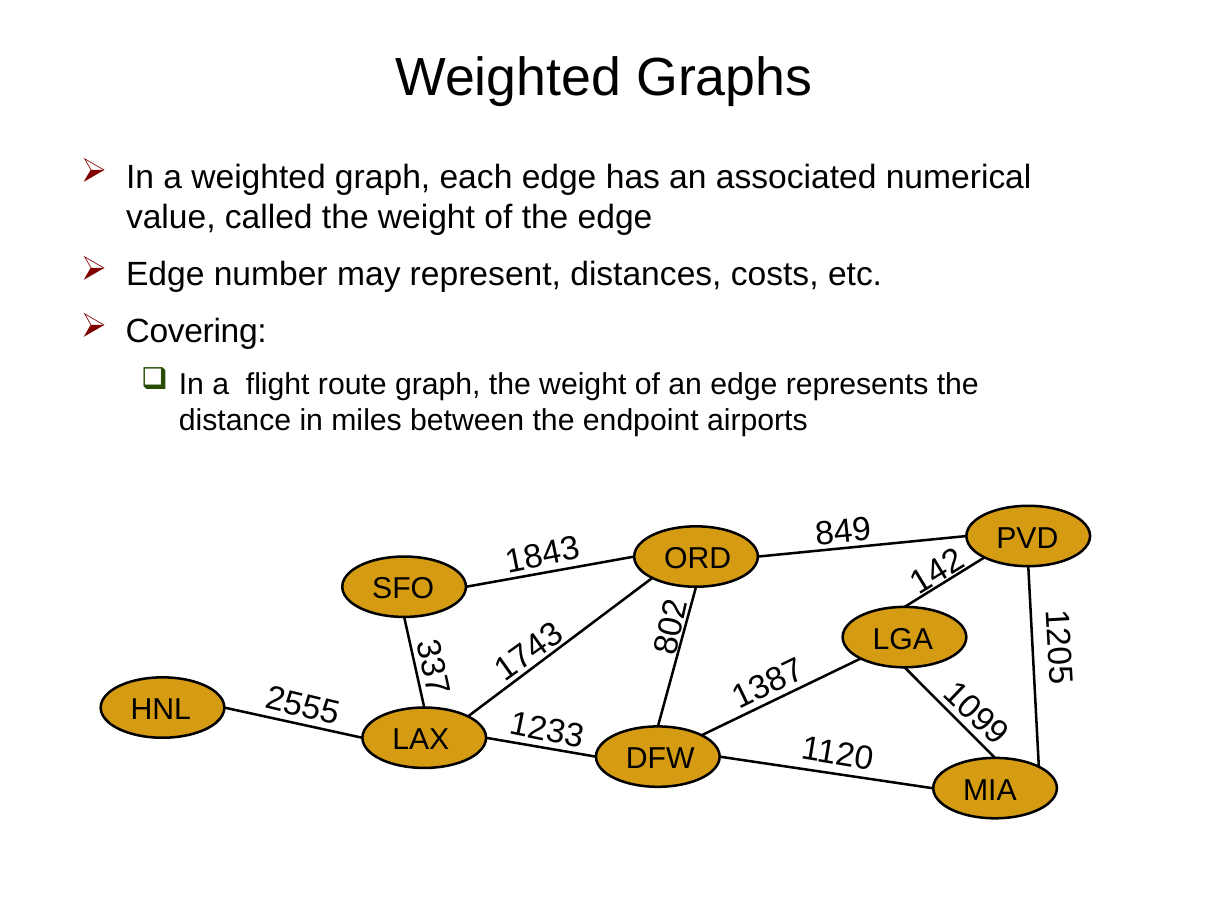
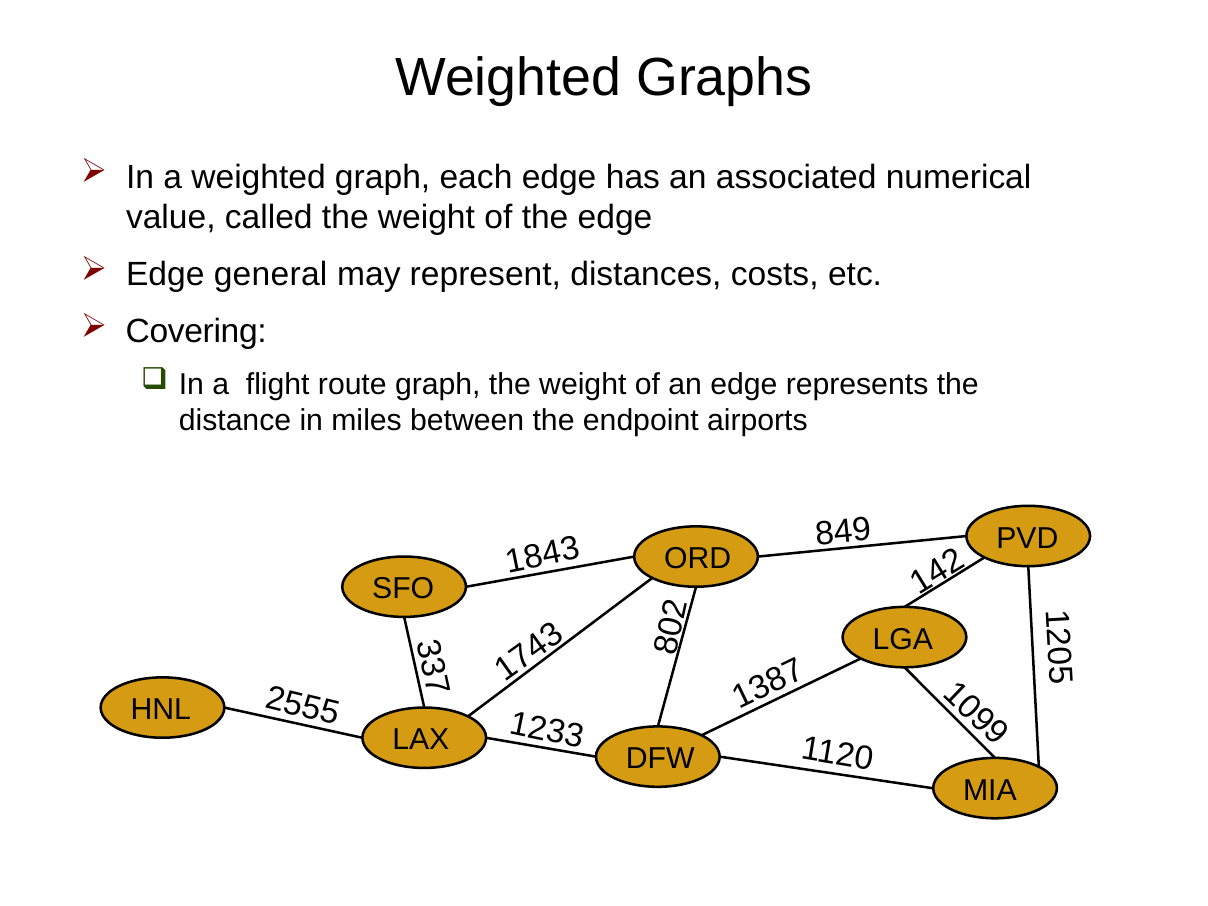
number: number -> general
